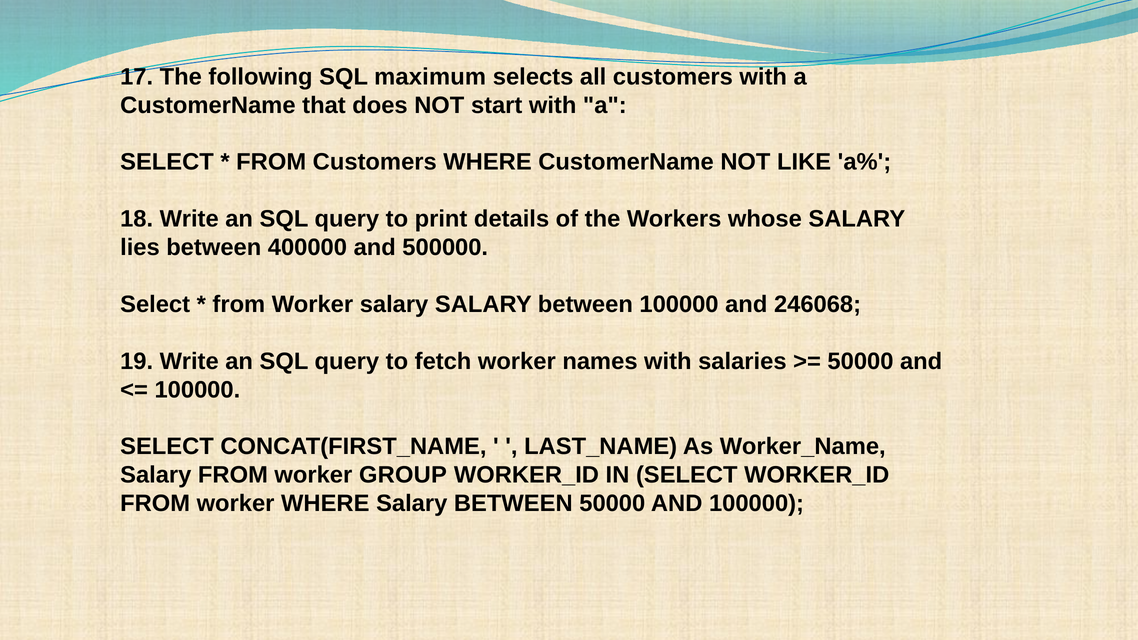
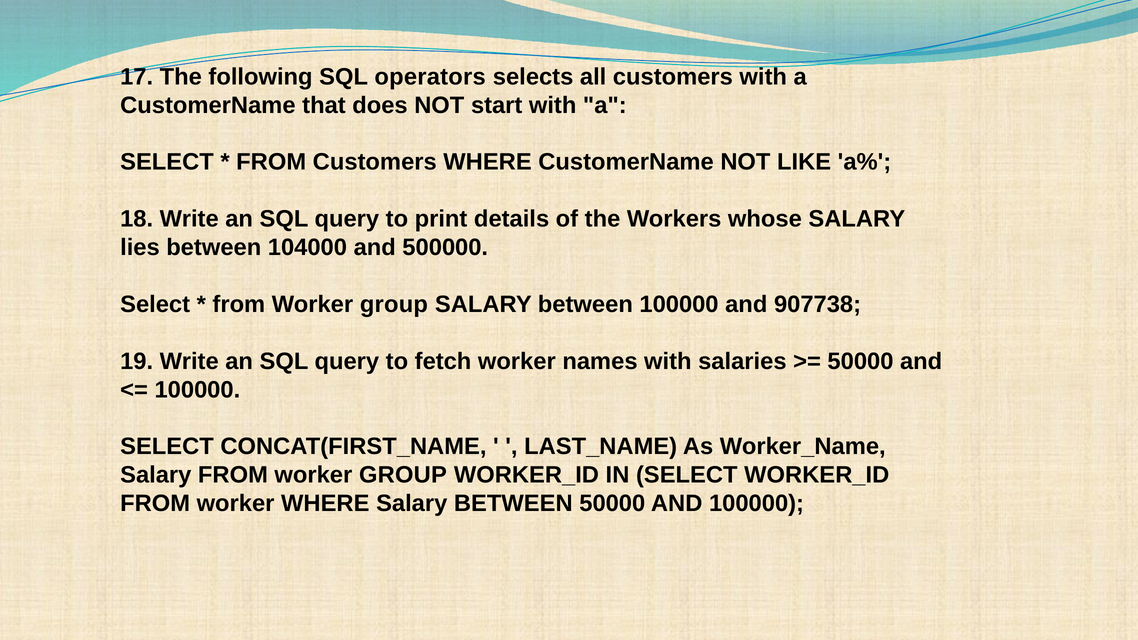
maximum: maximum -> operators
400000: 400000 -> 104000
salary at (394, 304): salary -> group
246068: 246068 -> 907738
